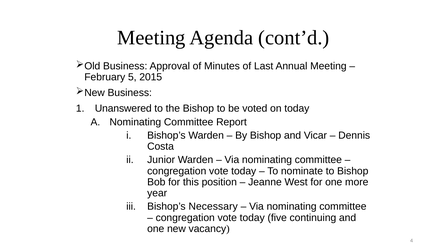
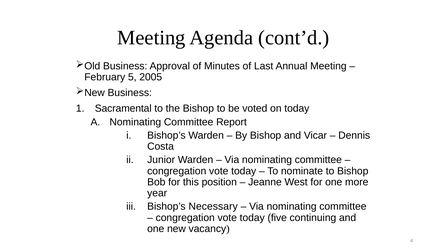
2015: 2015 -> 2005
Unanswered: Unanswered -> Sacramental
